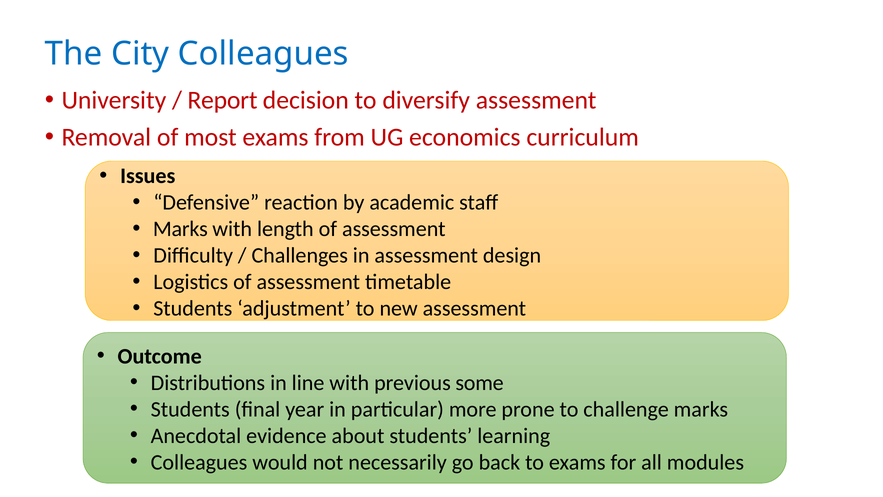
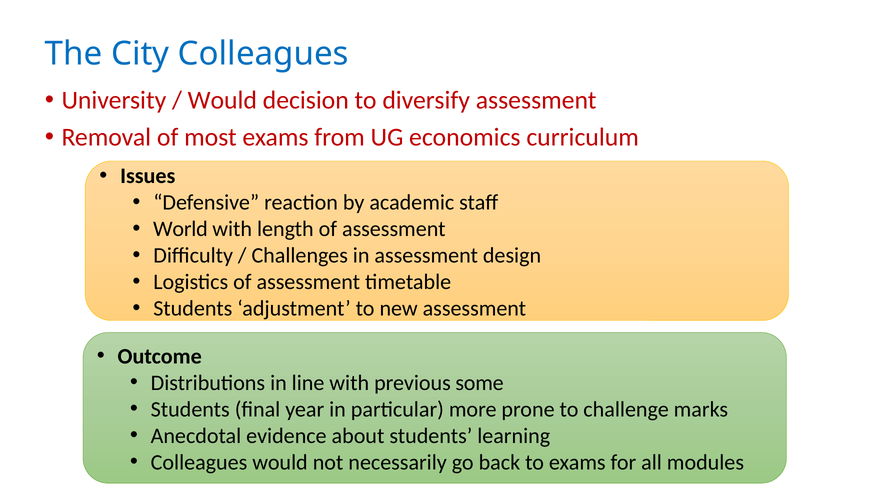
Report at (222, 100): Report -> Would
Marks at (180, 229): Marks -> World
